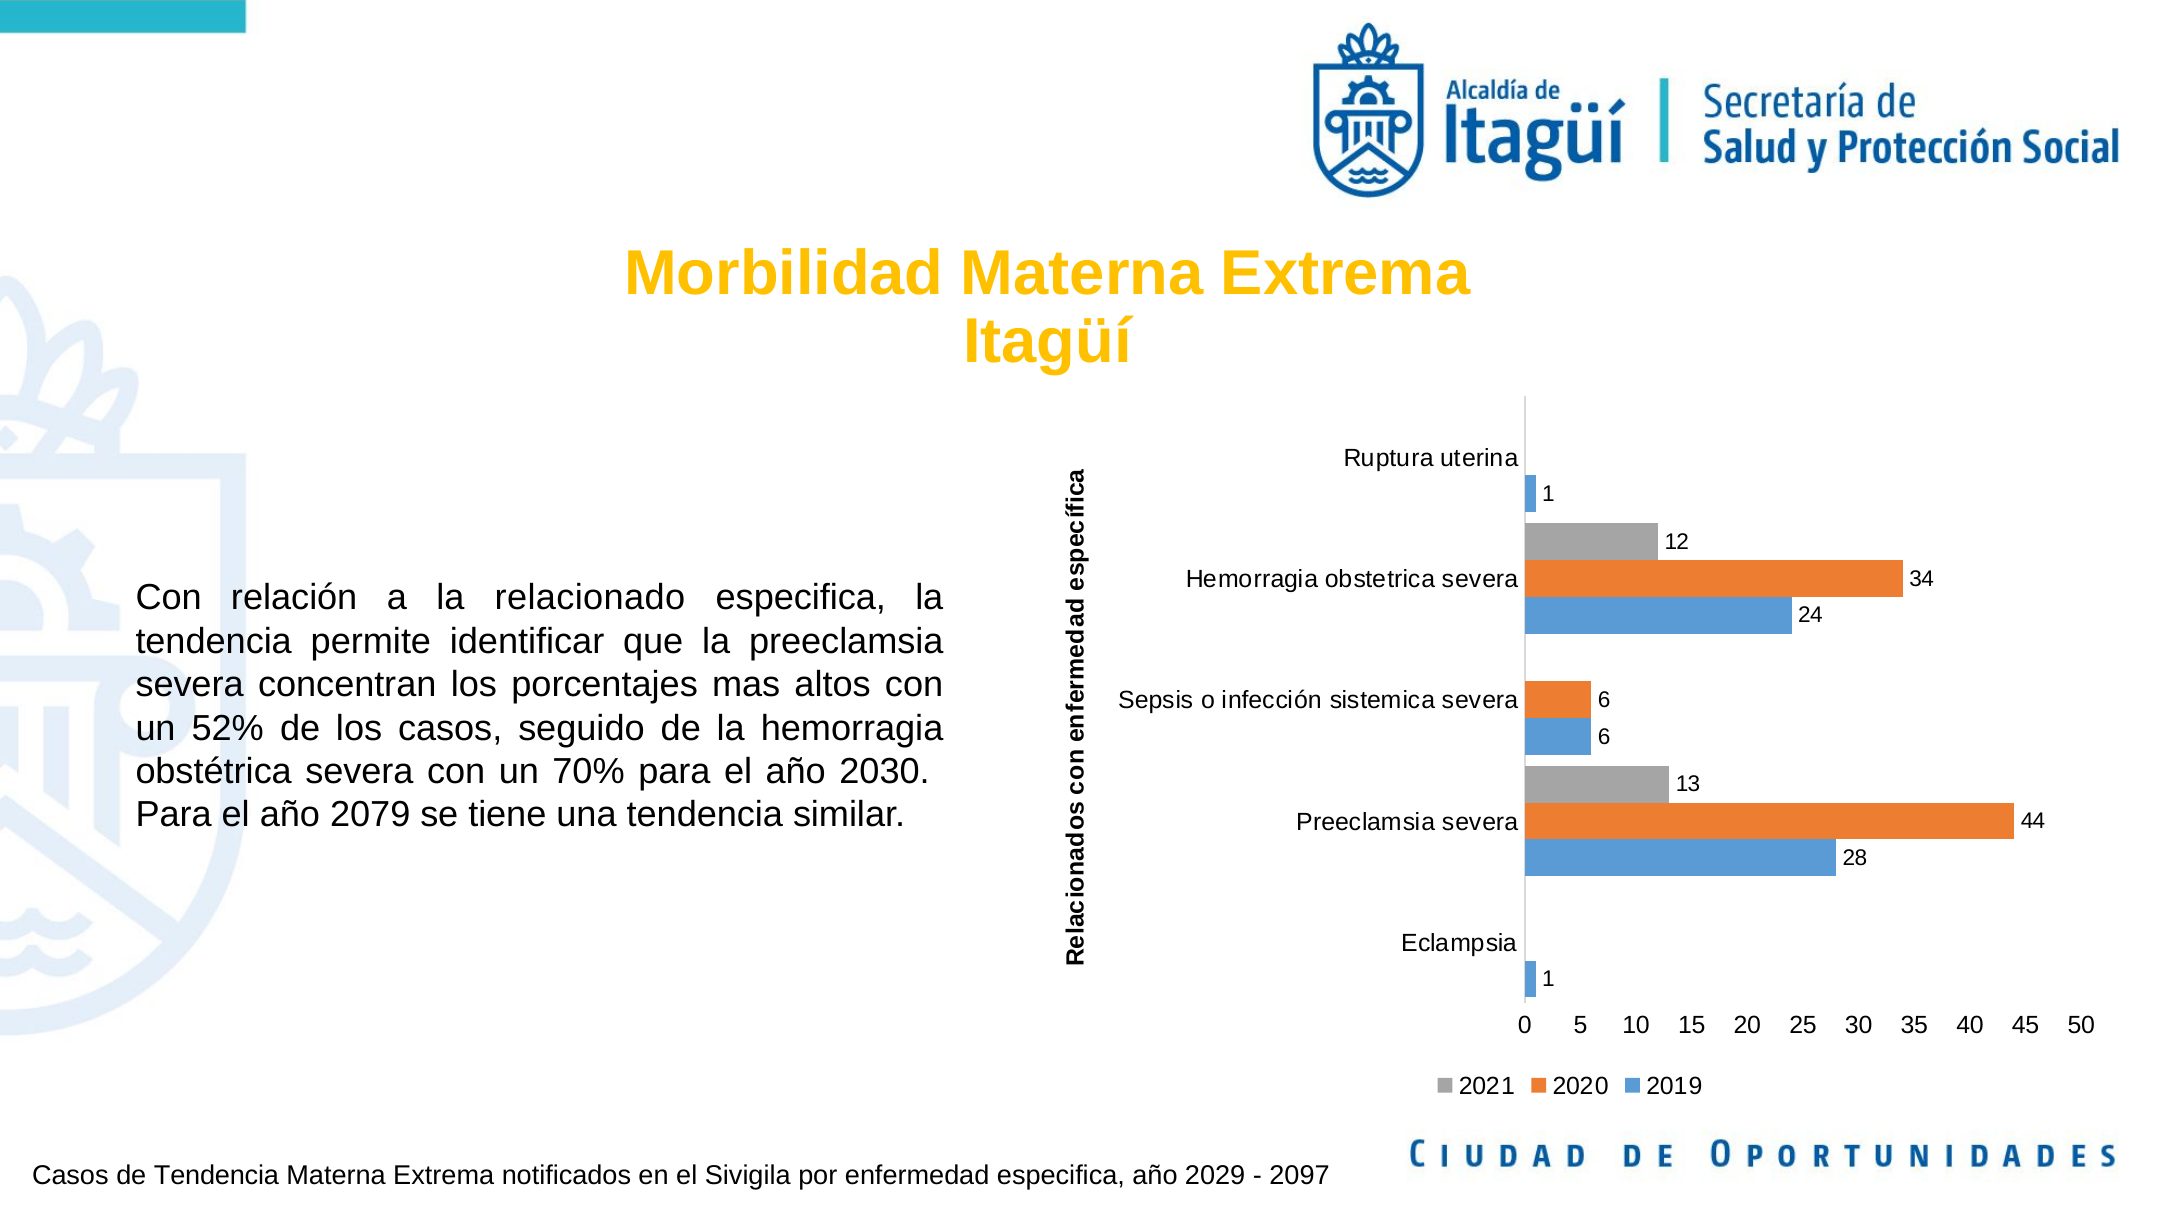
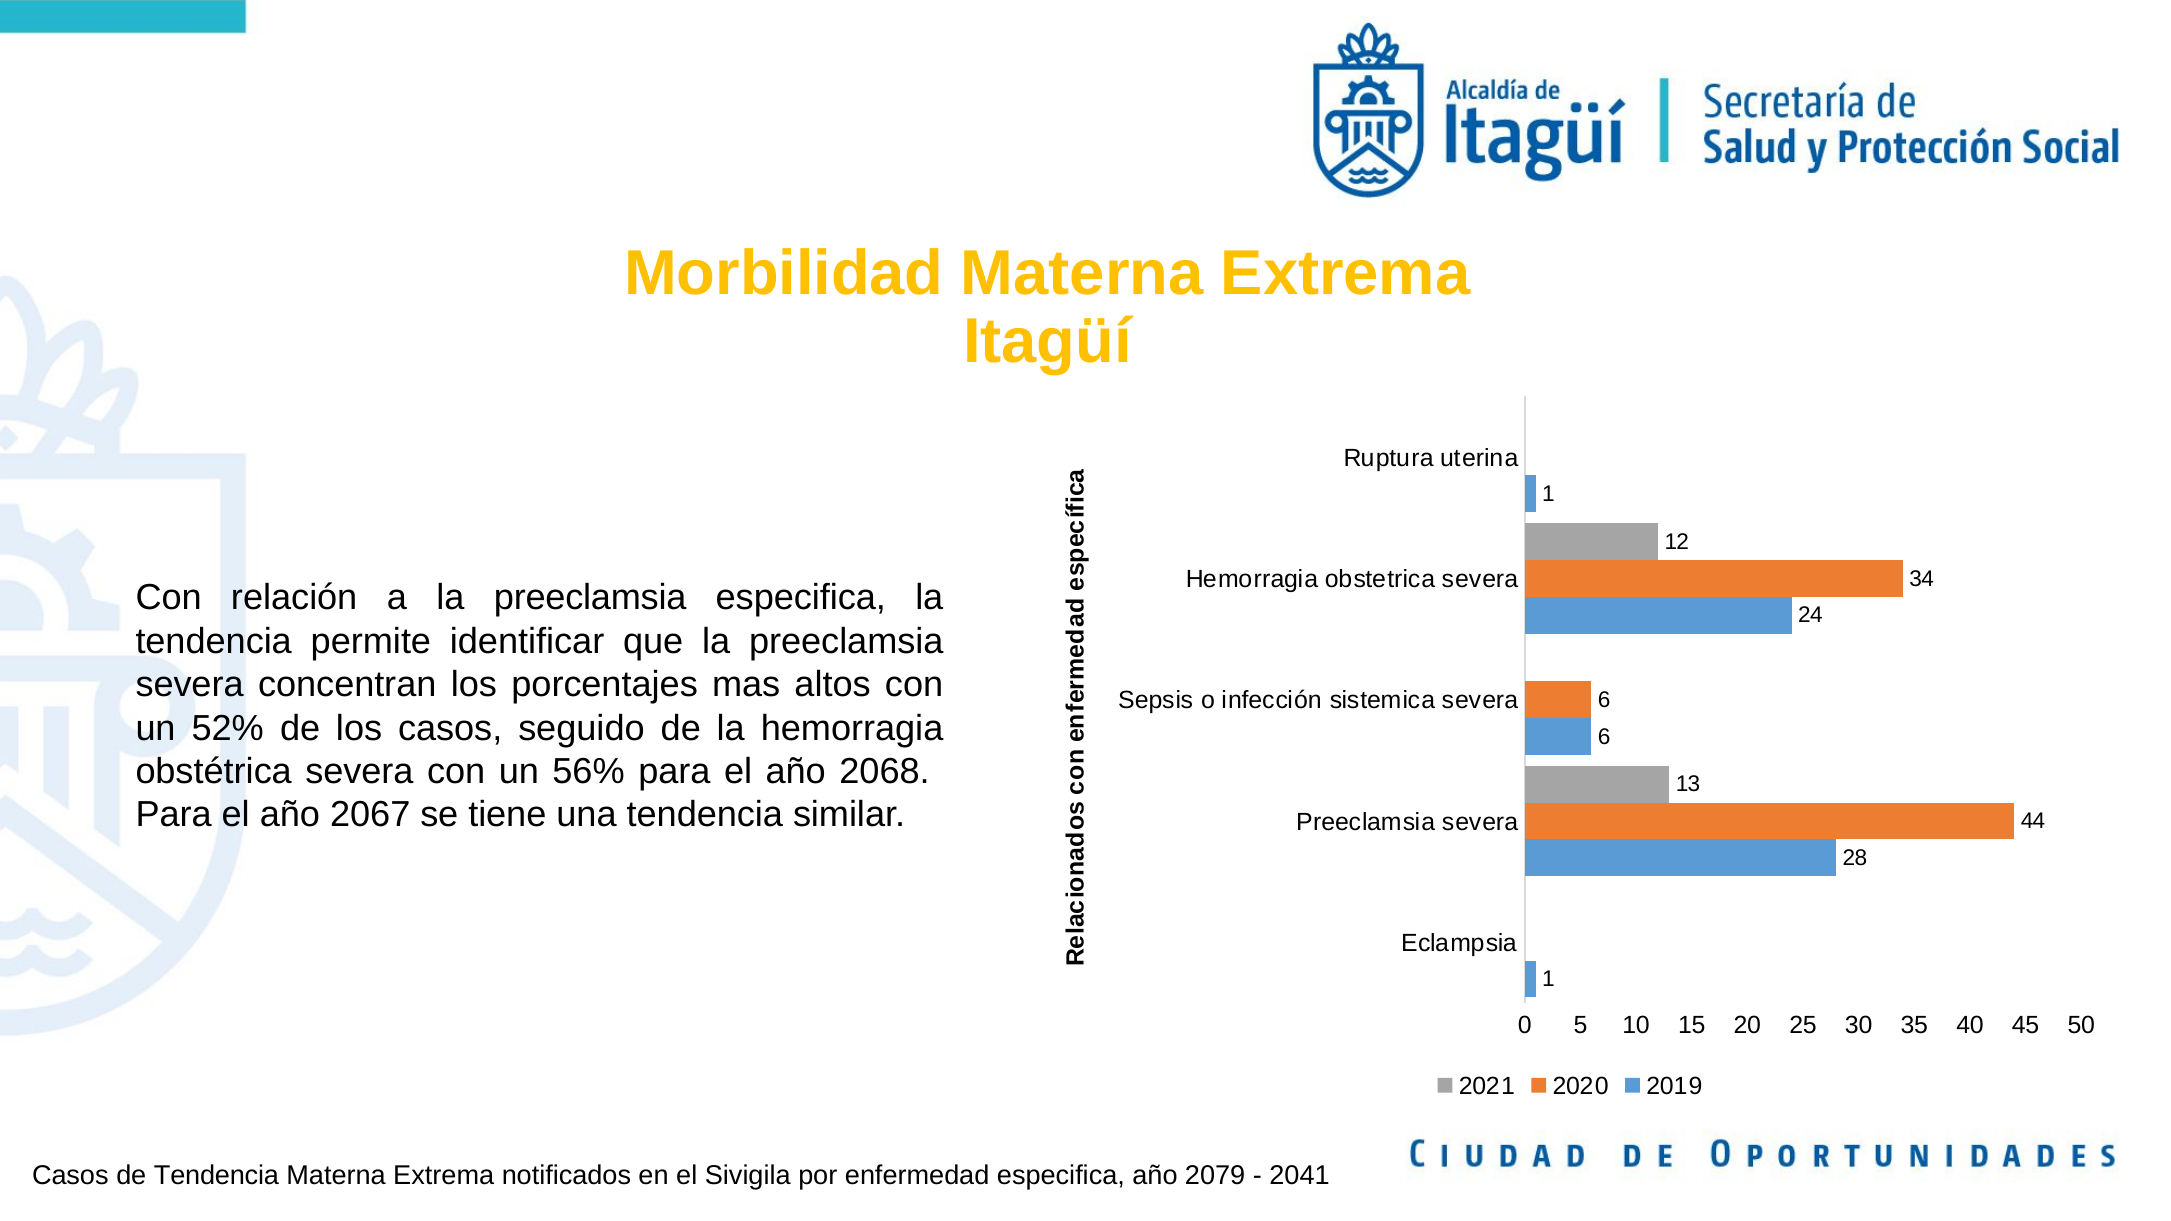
a la relacionado: relacionado -> preeclamsia
70%: 70% -> 56%
2030: 2030 -> 2068
2079: 2079 -> 2067
2029: 2029 -> 2079
2097: 2097 -> 2041
